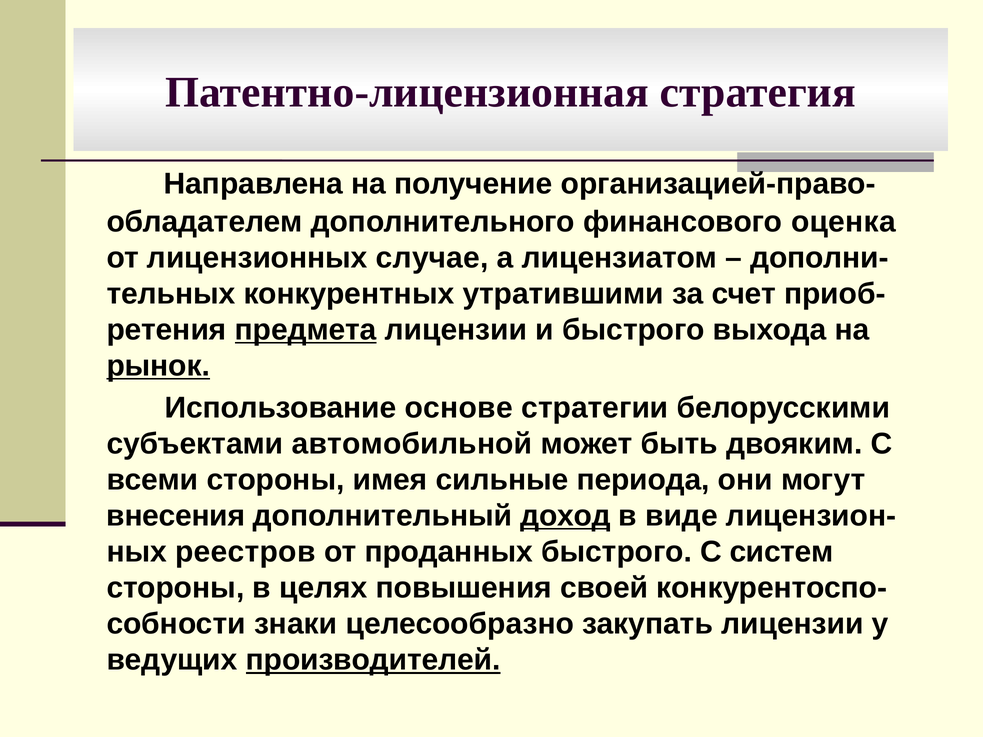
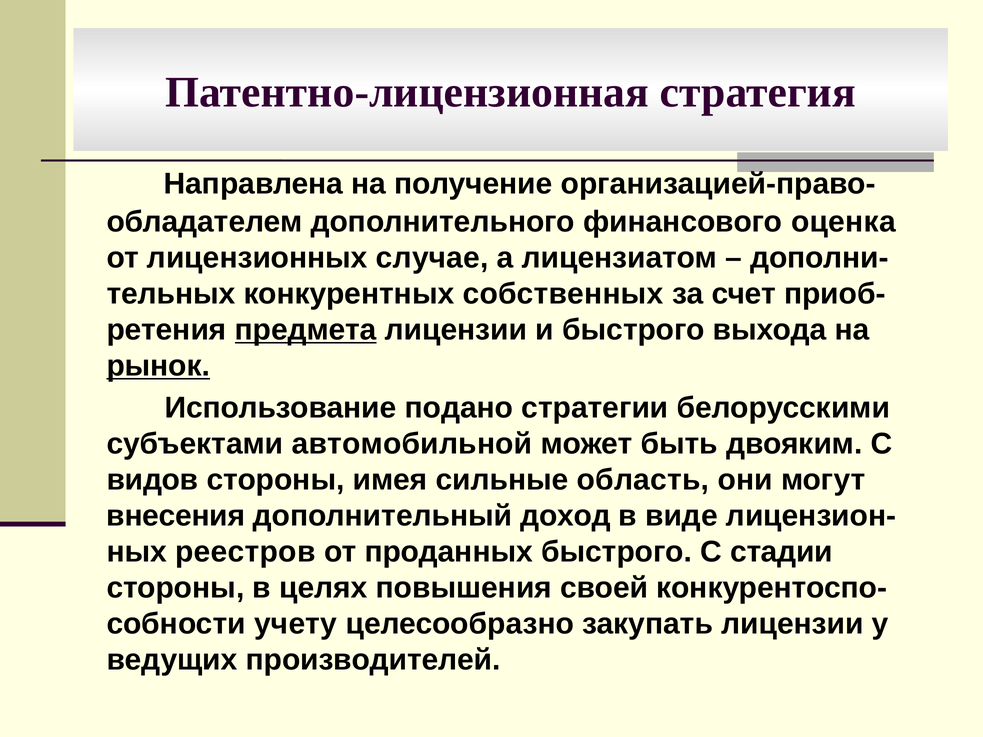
утратившими: утратившими -> собственных
основе: основе -> подано
всеми: всеми -> видов
периода: периода -> область
доход underline: present -> none
систем: систем -> стадии
знаки: знаки -> учету
производителей underline: present -> none
